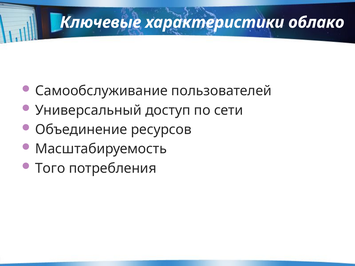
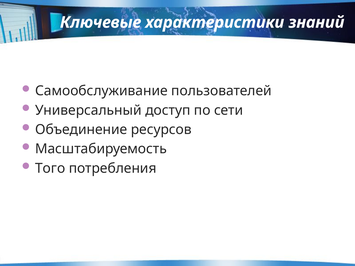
облако: облако -> знаний
